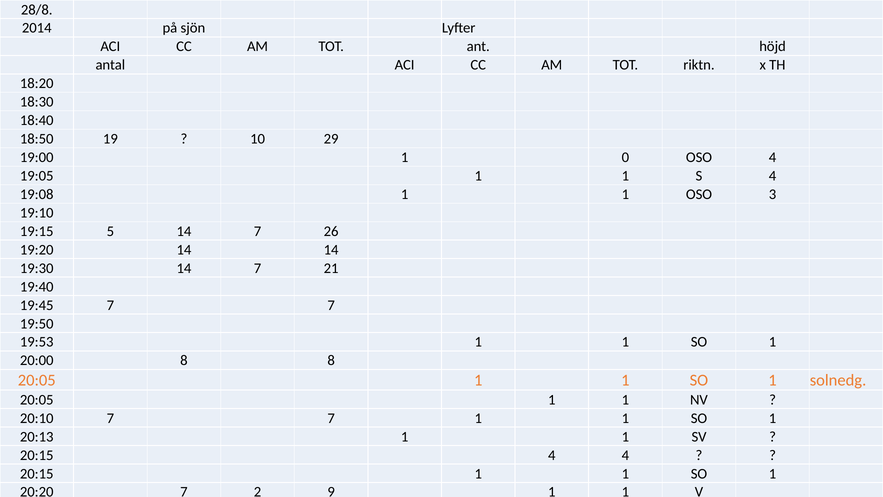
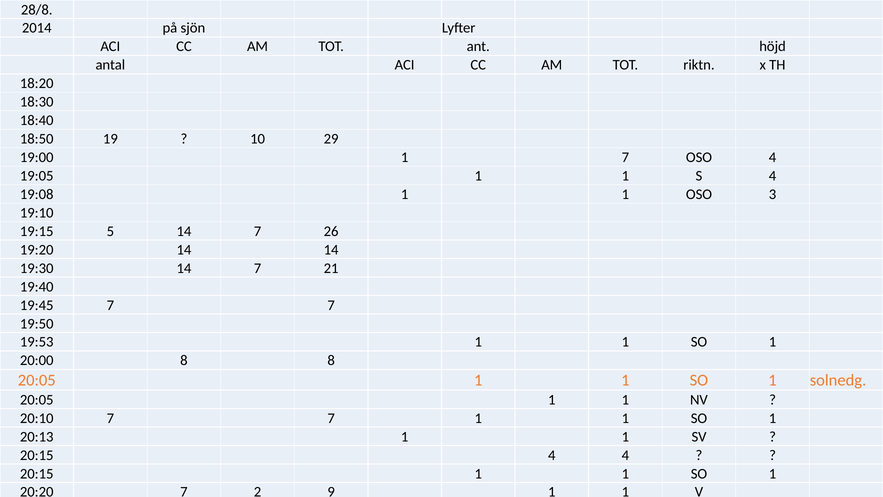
1 0: 0 -> 7
